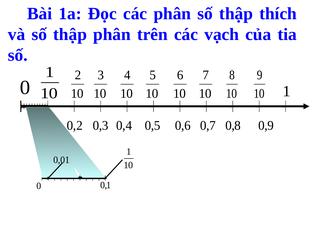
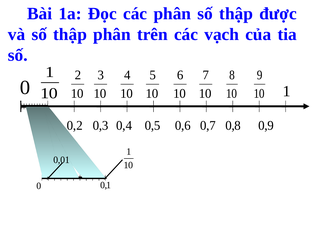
thích: thích -> được
